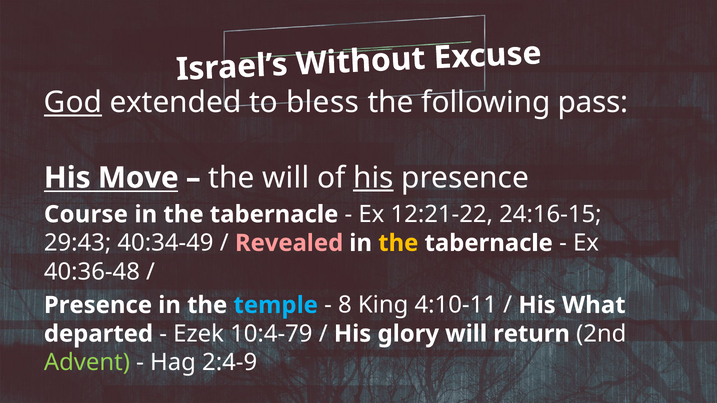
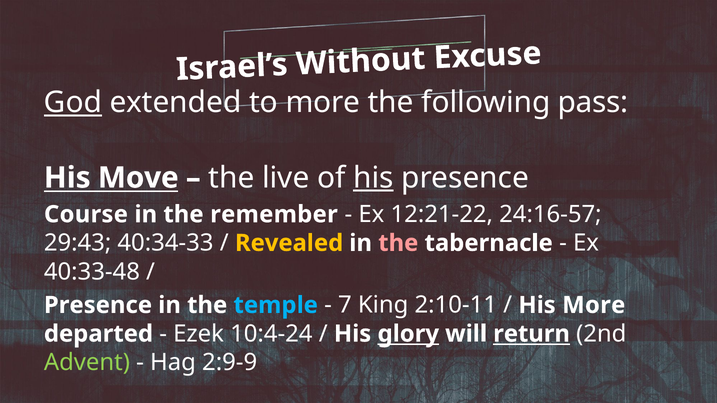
to bless: bless -> more
the will: will -> live
tabernacle at (274, 215): tabernacle -> remember
24:16-15: 24:16-15 -> 24:16-57
40:34-49: 40:34-49 -> 40:34-33
Revealed colour: pink -> yellow
the at (398, 243) colour: yellow -> pink
40:36-48: 40:36-48 -> 40:33-48
8: 8 -> 7
4:10-11: 4:10-11 -> 2:10-11
His What: What -> More
10:4-79: 10:4-79 -> 10:4-24
glory underline: none -> present
return underline: none -> present
2:4-9: 2:4-9 -> 2:9-9
